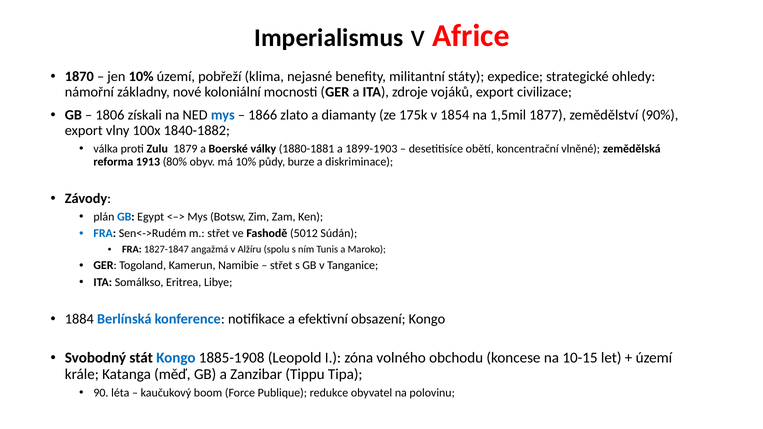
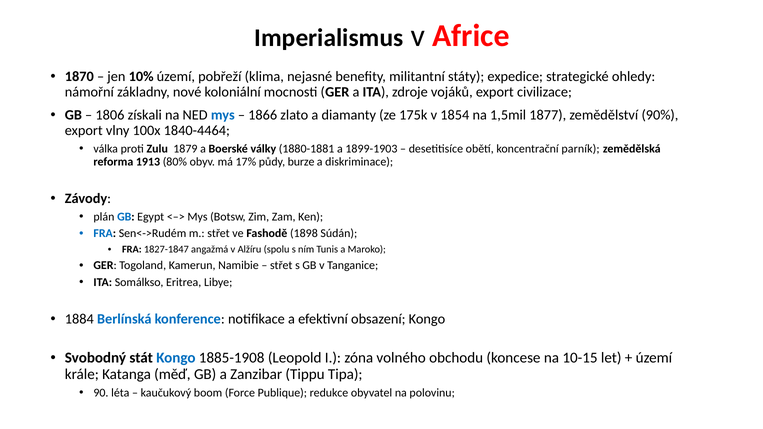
1840-1882: 1840-1882 -> 1840-4464
vlněné: vlněné -> parník
má 10%: 10% -> 17%
5012: 5012 -> 1898
